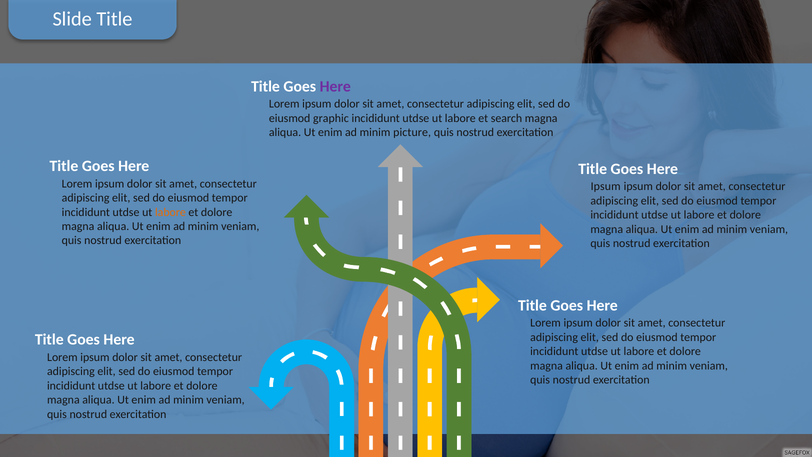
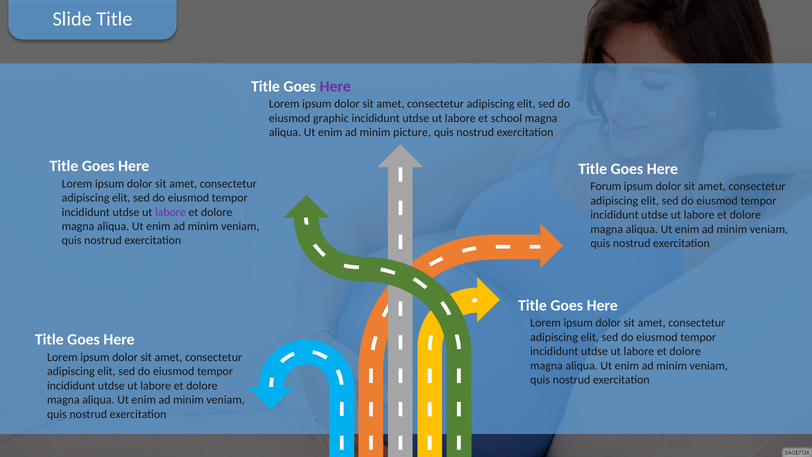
search: search -> school
Ipsum at (606, 186): Ipsum -> Forum
labore at (170, 212) colour: orange -> purple
